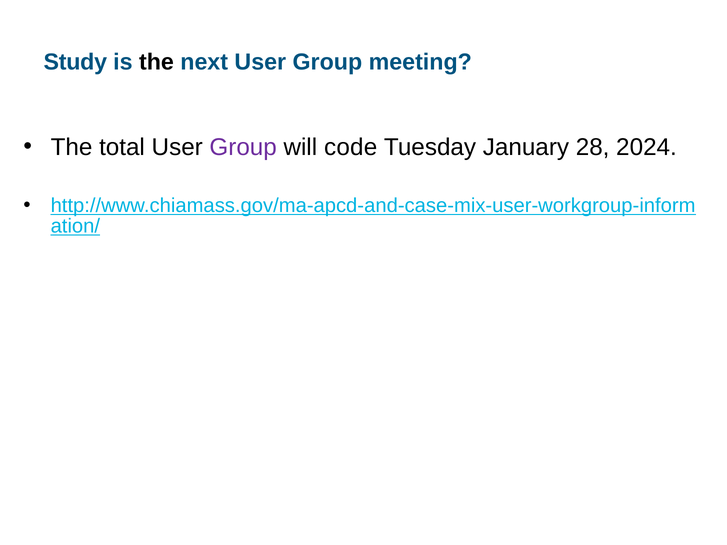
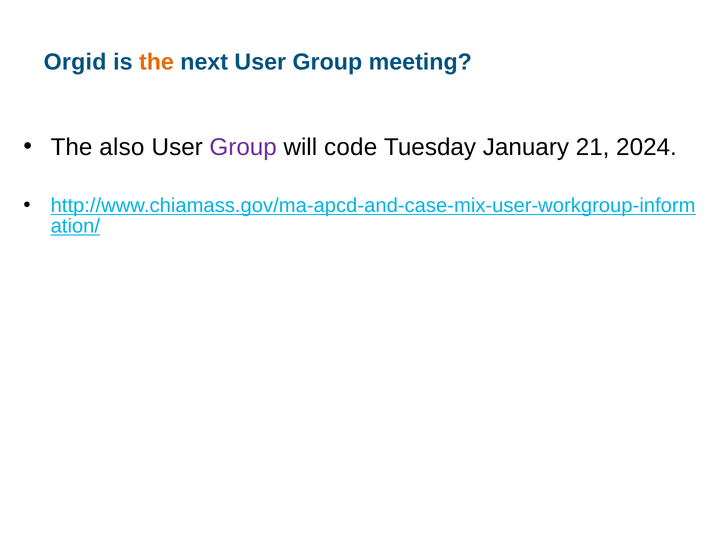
Study: Study -> Orgid
the at (156, 62) colour: black -> orange
total: total -> also
28: 28 -> 21
